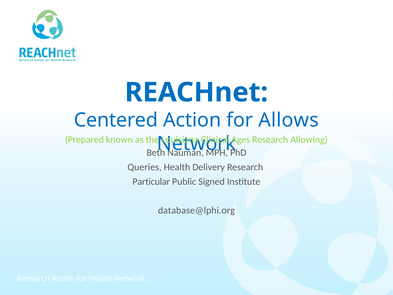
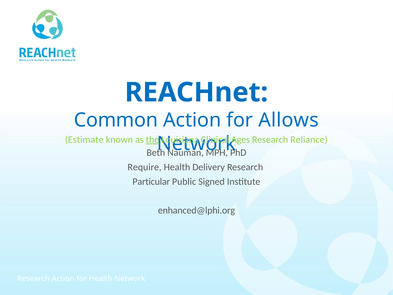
Centered: Centered -> Common
Prepared: Prepared -> Estimate
the underline: none -> present
Allowing: Allowing -> Reliance
Queries: Queries -> Require
database@lphi.org: database@lphi.org -> enhanced@lphi.org
